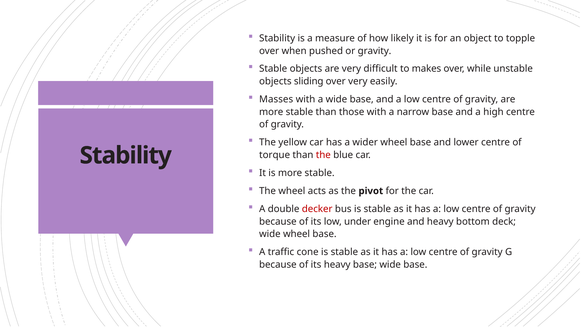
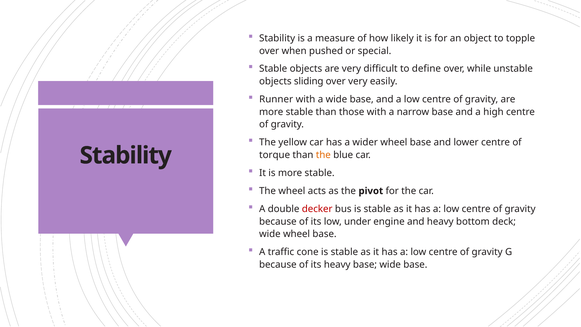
or gravity: gravity -> special
makes: makes -> define
Masses: Masses -> Runner
the at (323, 155) colour: red -> orange
